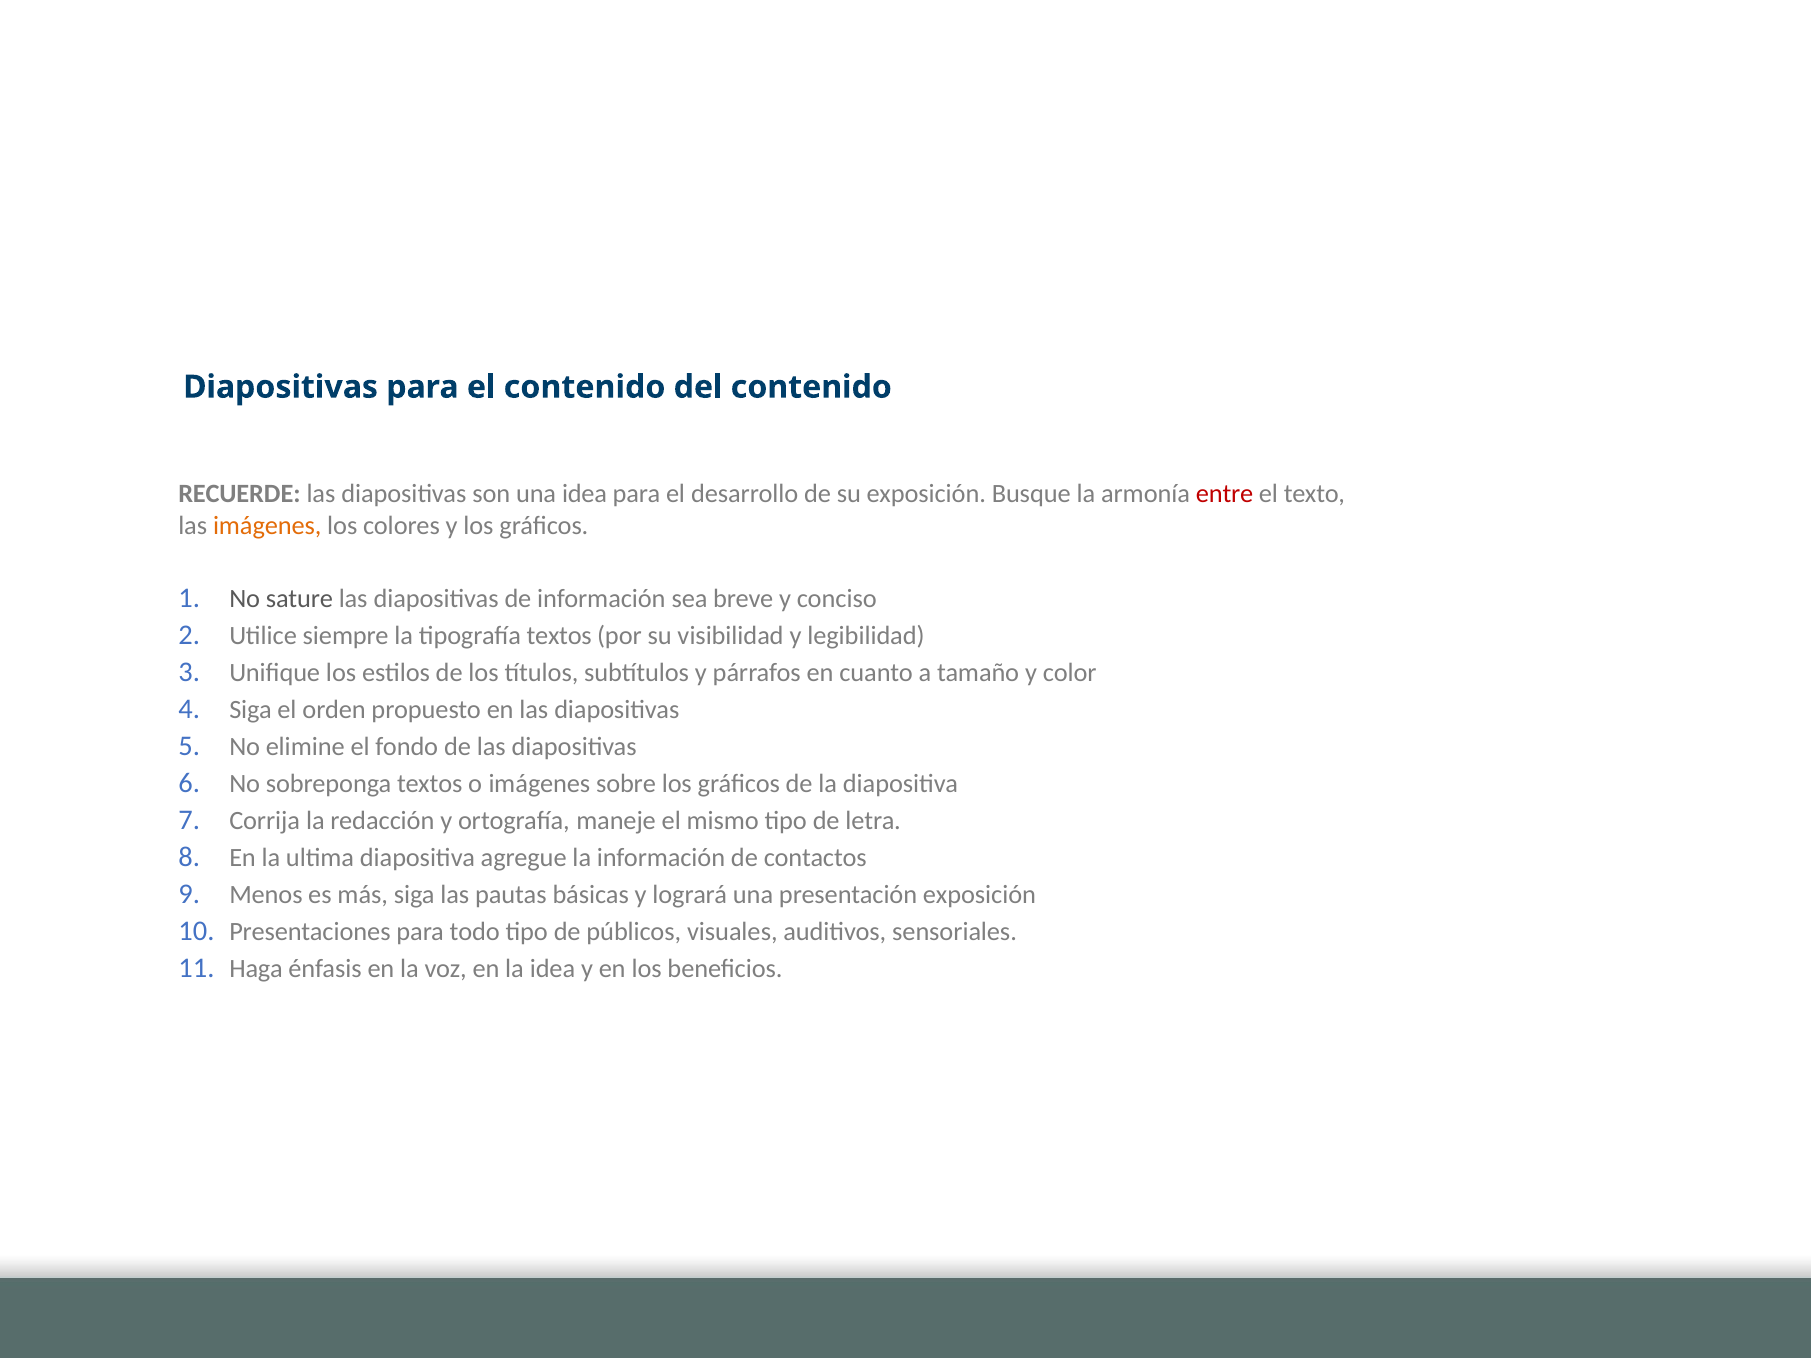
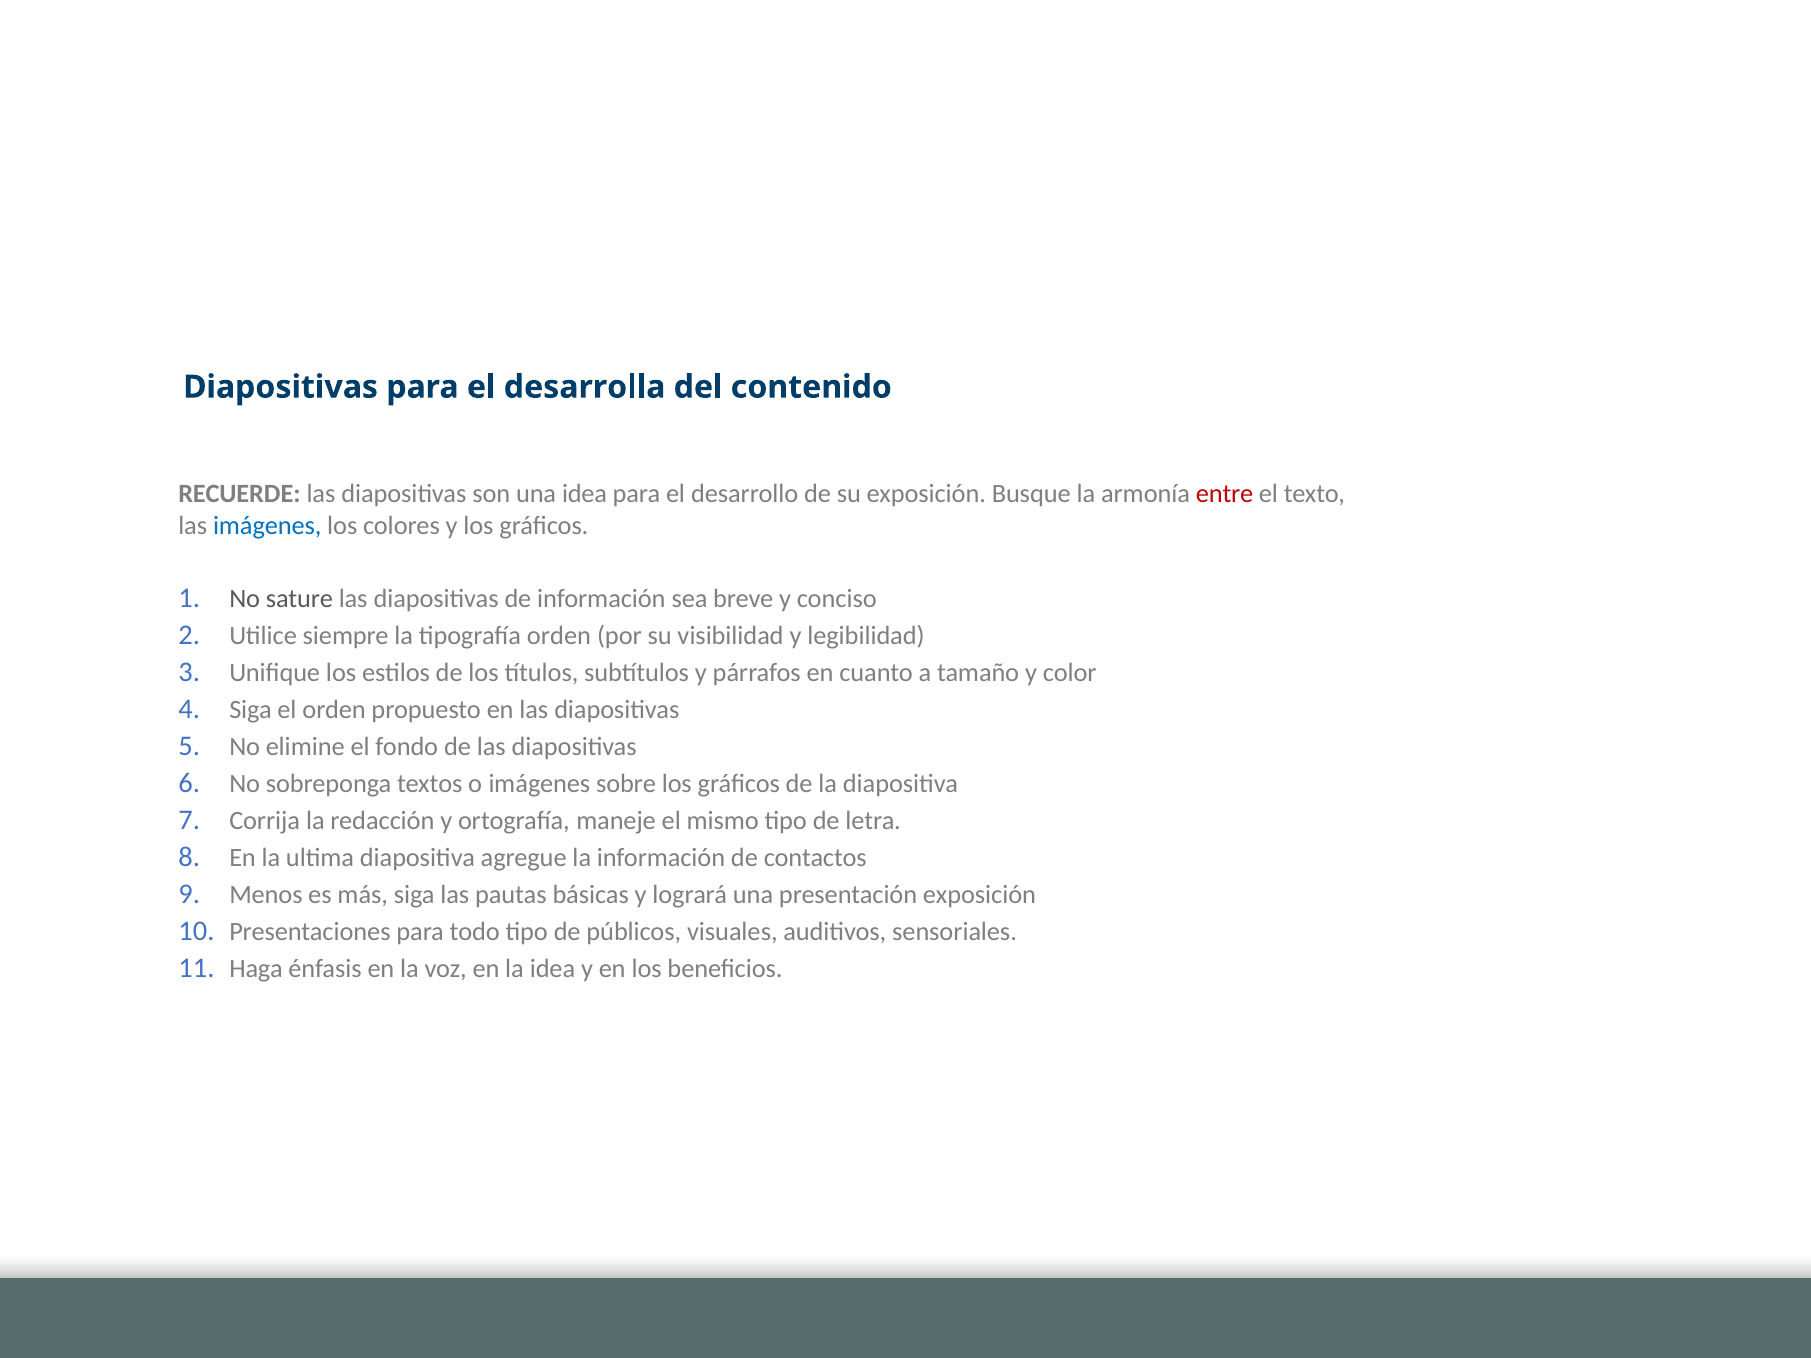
el contenido: contenido -> desarrolla
imágenes at (267, 525) colour: orange -> blue
tipografía textos: textos -> orden
